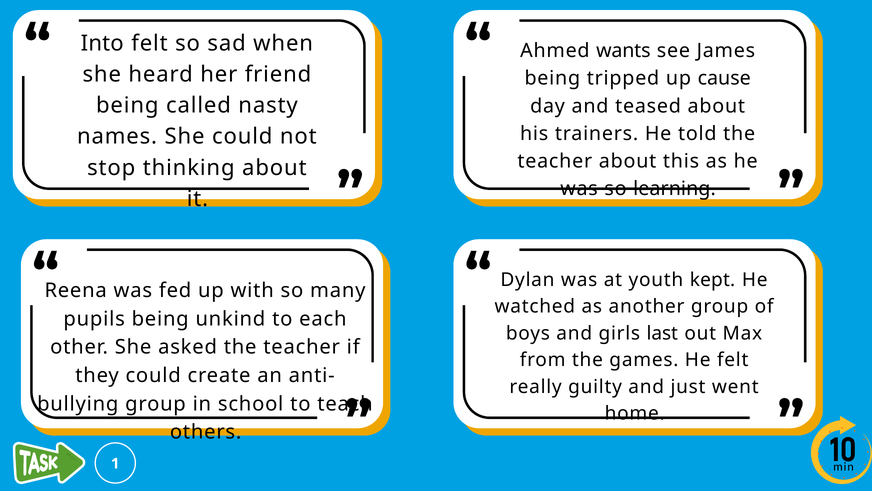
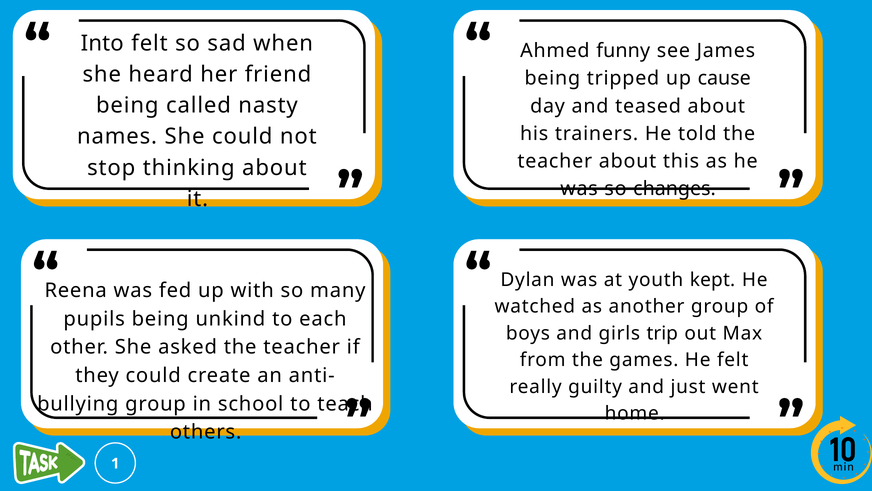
wants: wants -> funny
learning: learning -> changes
last: last -> trip
